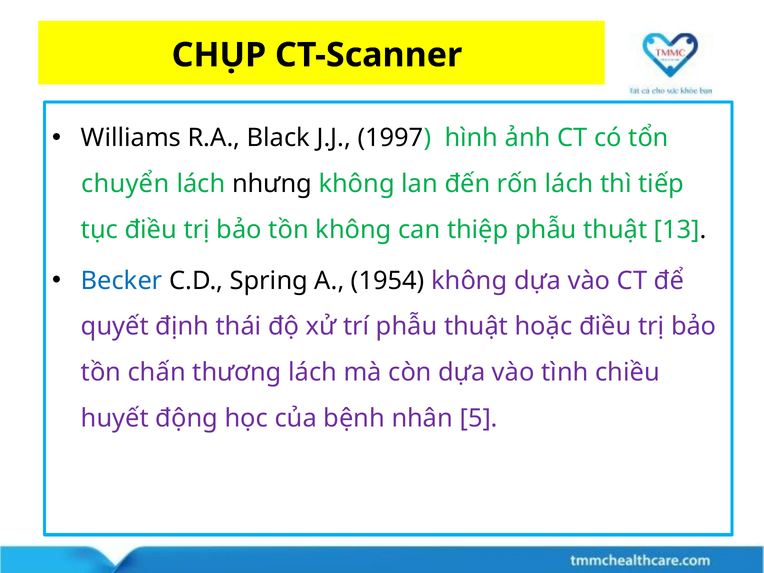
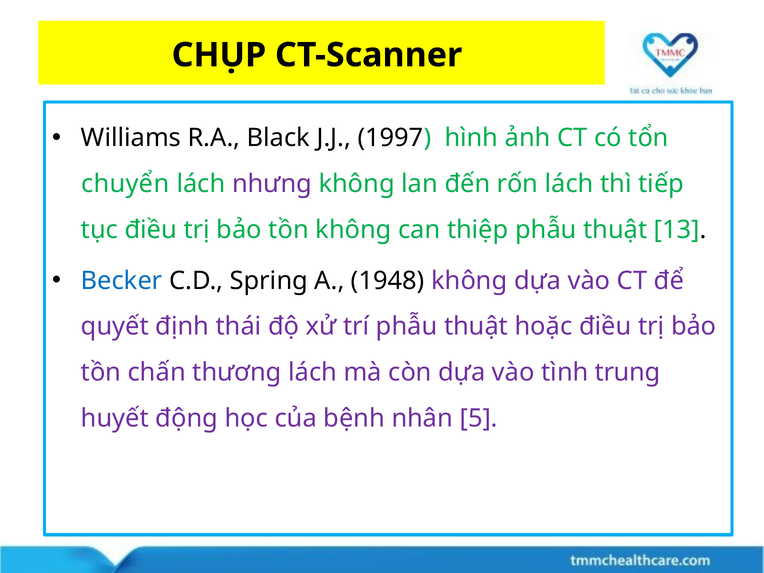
nhưng colour: black -> purple
1954: 1954 -> 1948
chiều: chiều -> trung
